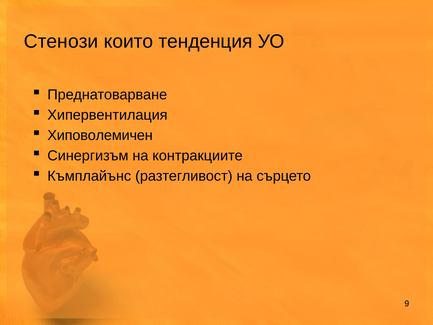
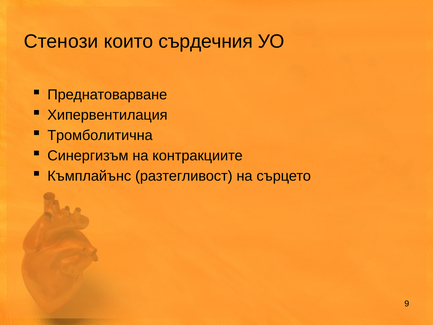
тенденция: тенденция -> сърдечния
Хиповолемичен: Хиповолемичен -> Тромболитична
